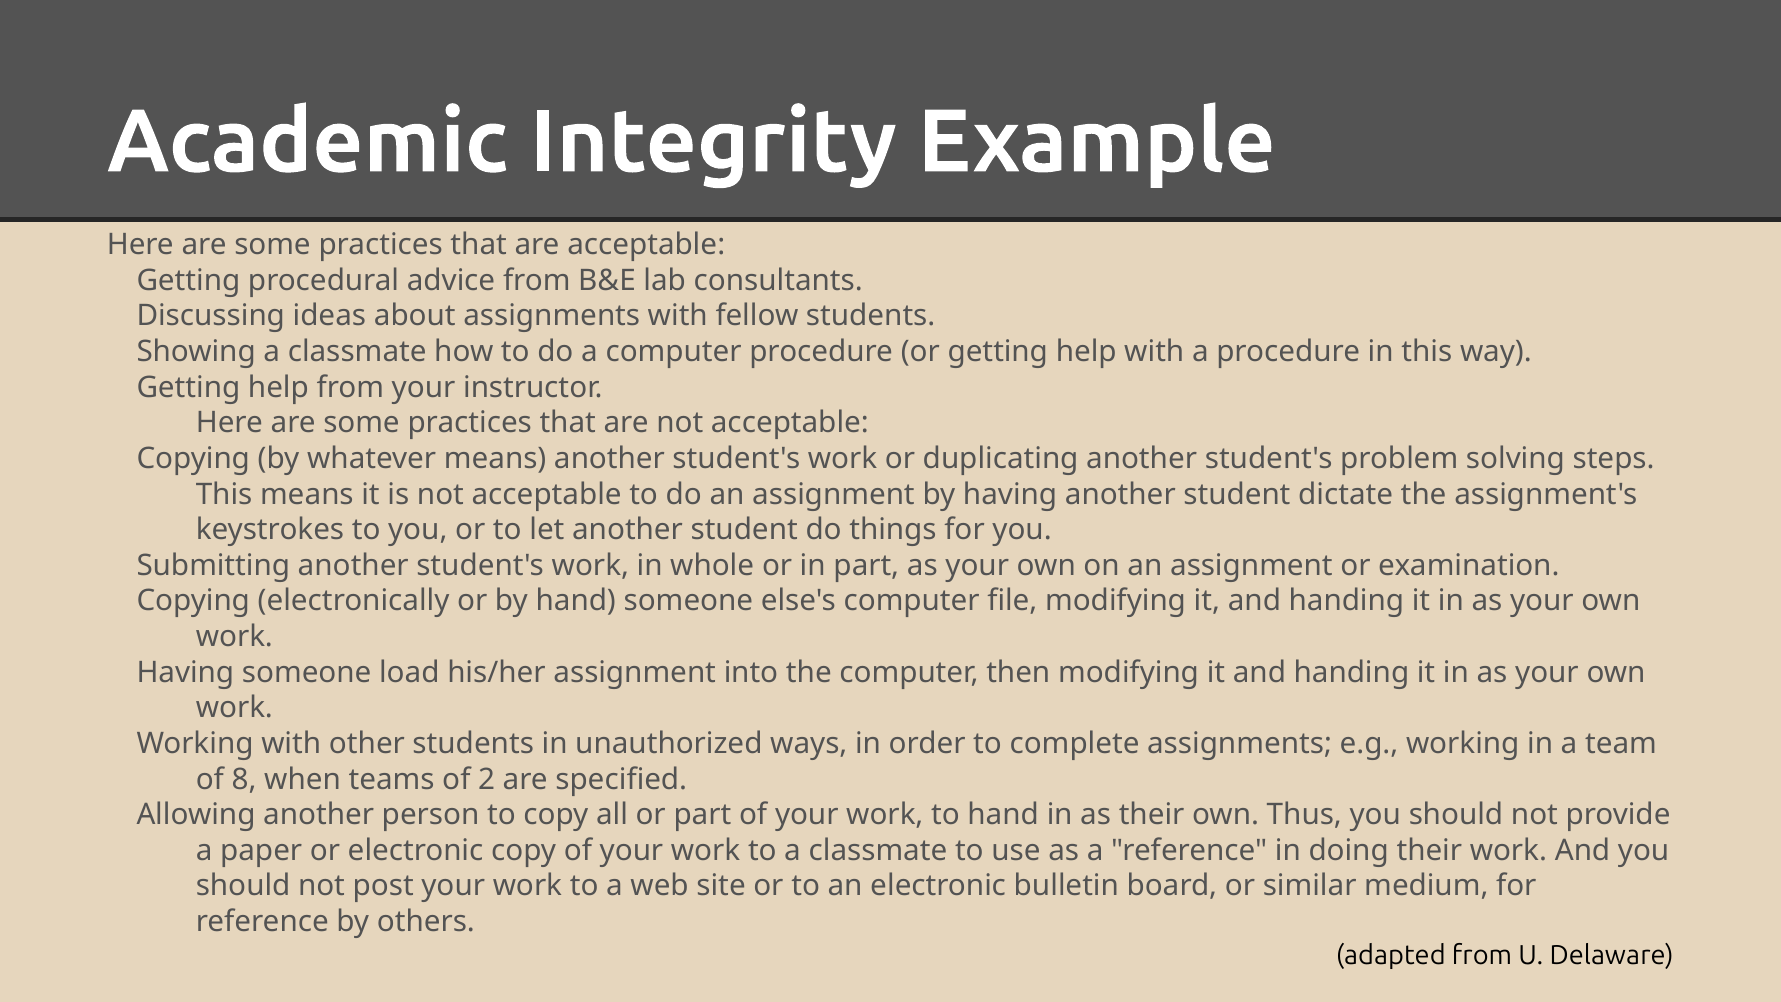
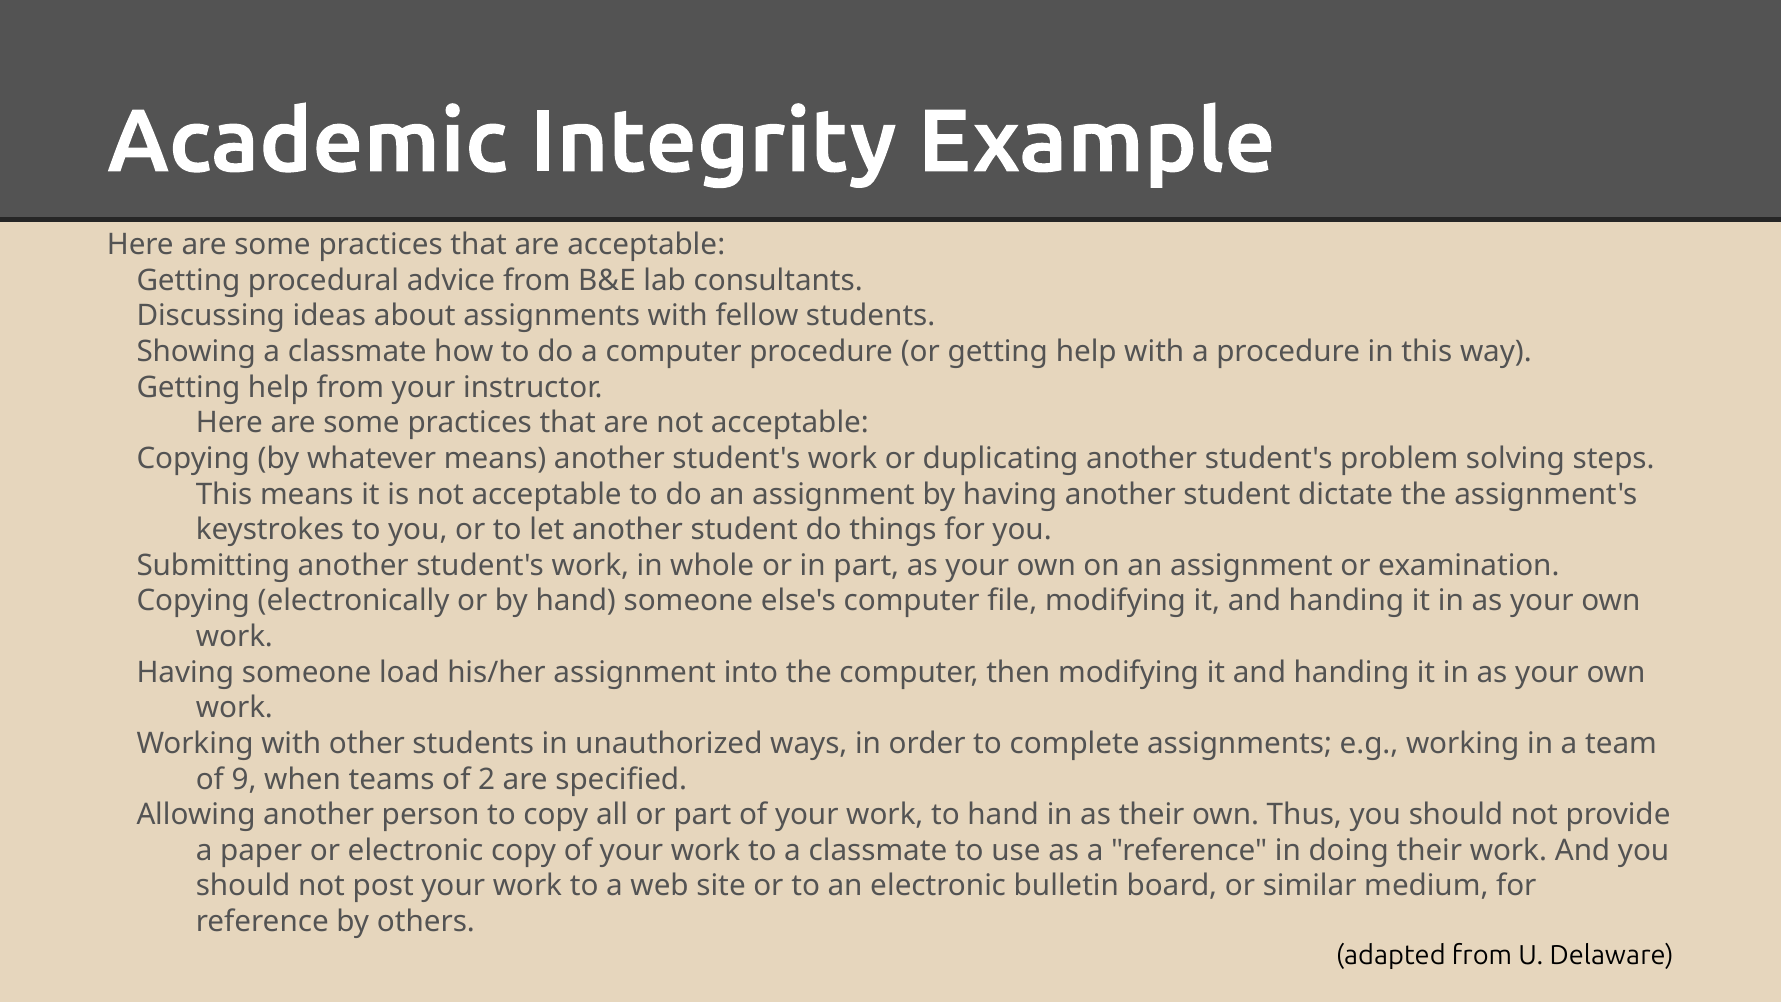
8: 8 -> 9
